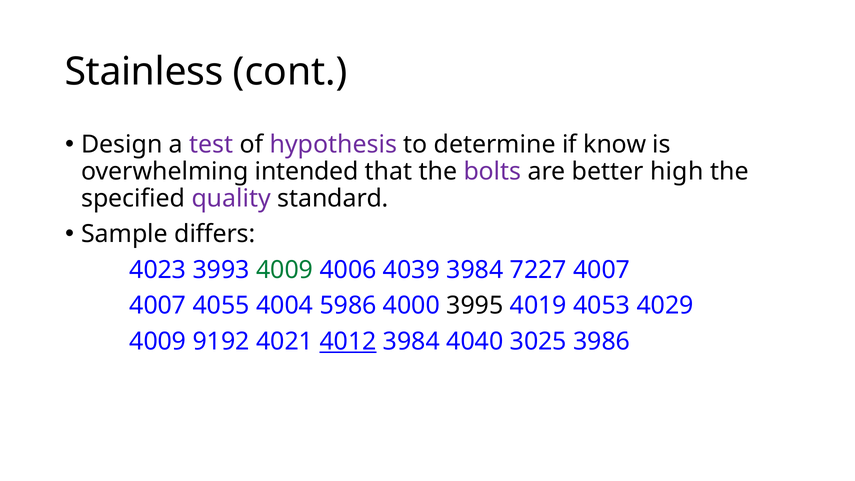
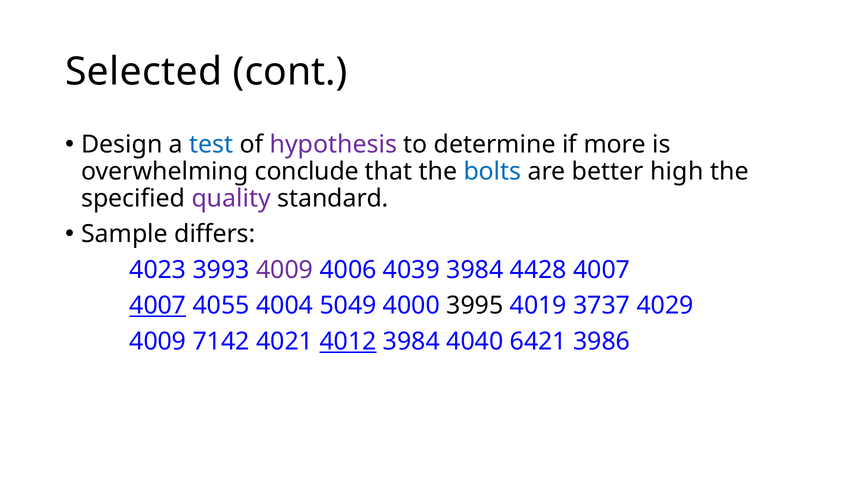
Stainless: Stainless -> Selected
test colour: purple -> blue
know: know -> more
intended: intended -> conclude
bolts colour: purple -> blue
4009 at (285, 270) colour: green -> purple
7227: 7227 -> 4428
4007 at (158, 306) underline: none -> present
5986: 5986 -> 5049
4053: 4053 -> 3737
9192: 9192 -> 7142
3025: 3025 -> 6421
